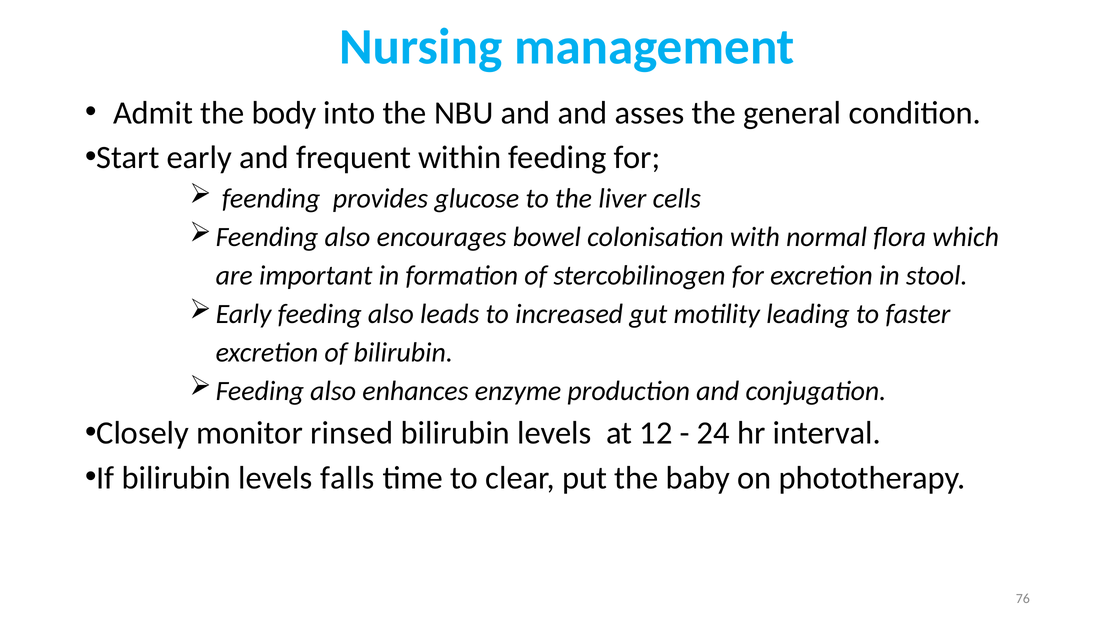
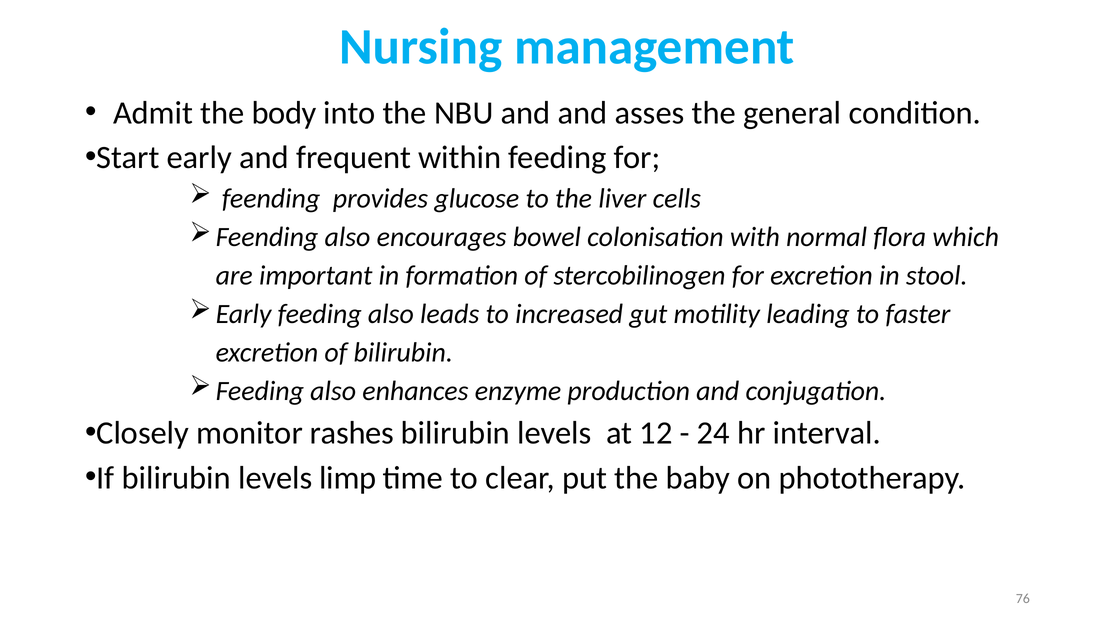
rinsed: rinsed -> rashes
falls: falls -> limp
